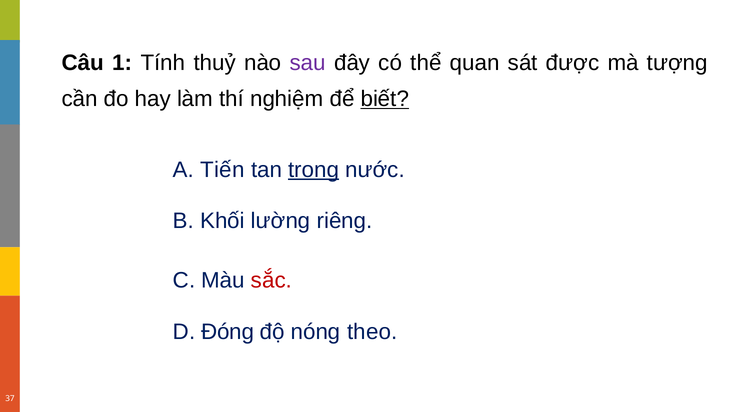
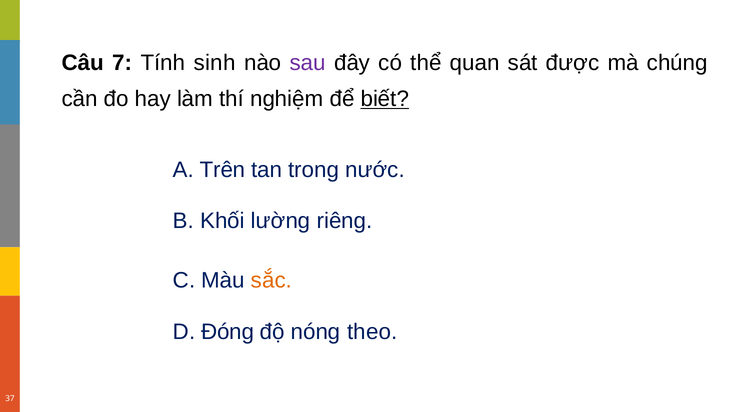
1: 1 -> 7
thuỷ: thuỷ -> sinh
tượng: tượng -> chúng
Tiến: Tiến -> Trên
trong underline: present -> none
sắc colour: red -> orange
